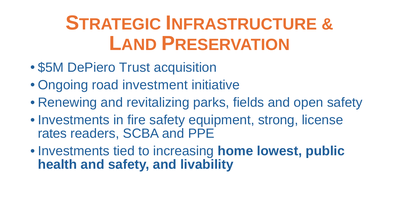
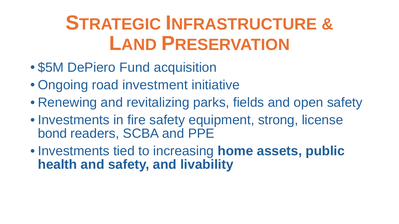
Trust: Trust -> Fund
rates: rates -> bond
lowest: lowest -> assets
